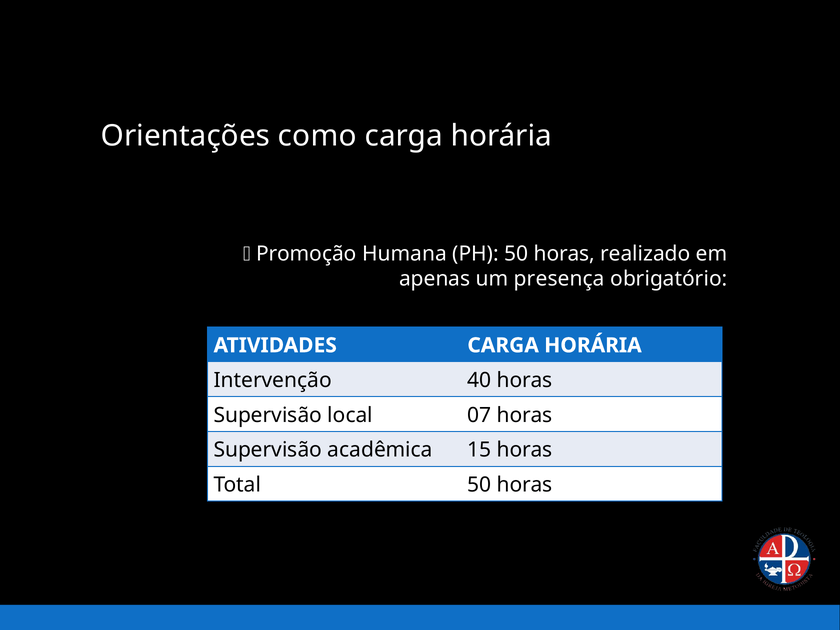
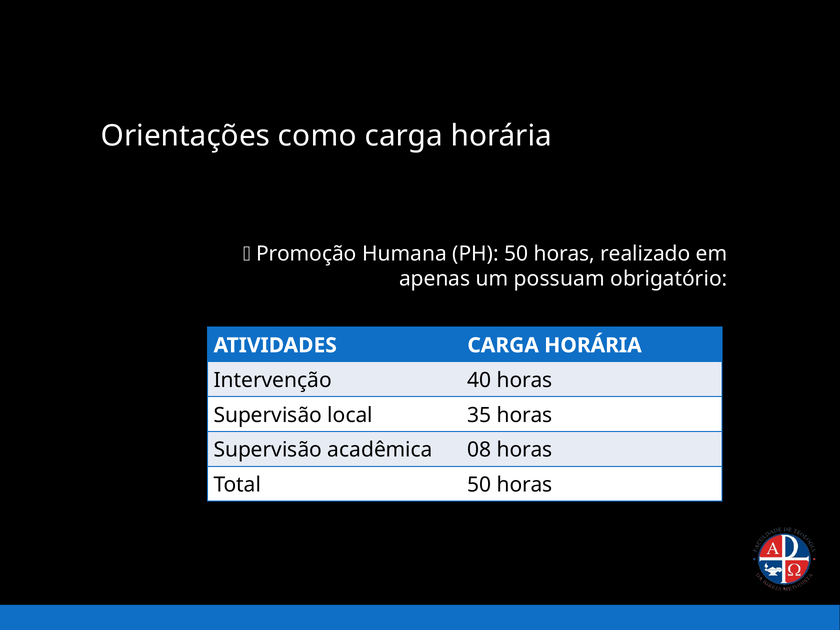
presença: presença -> possuam
07: 07 -> 35
15: 15 -> 08
